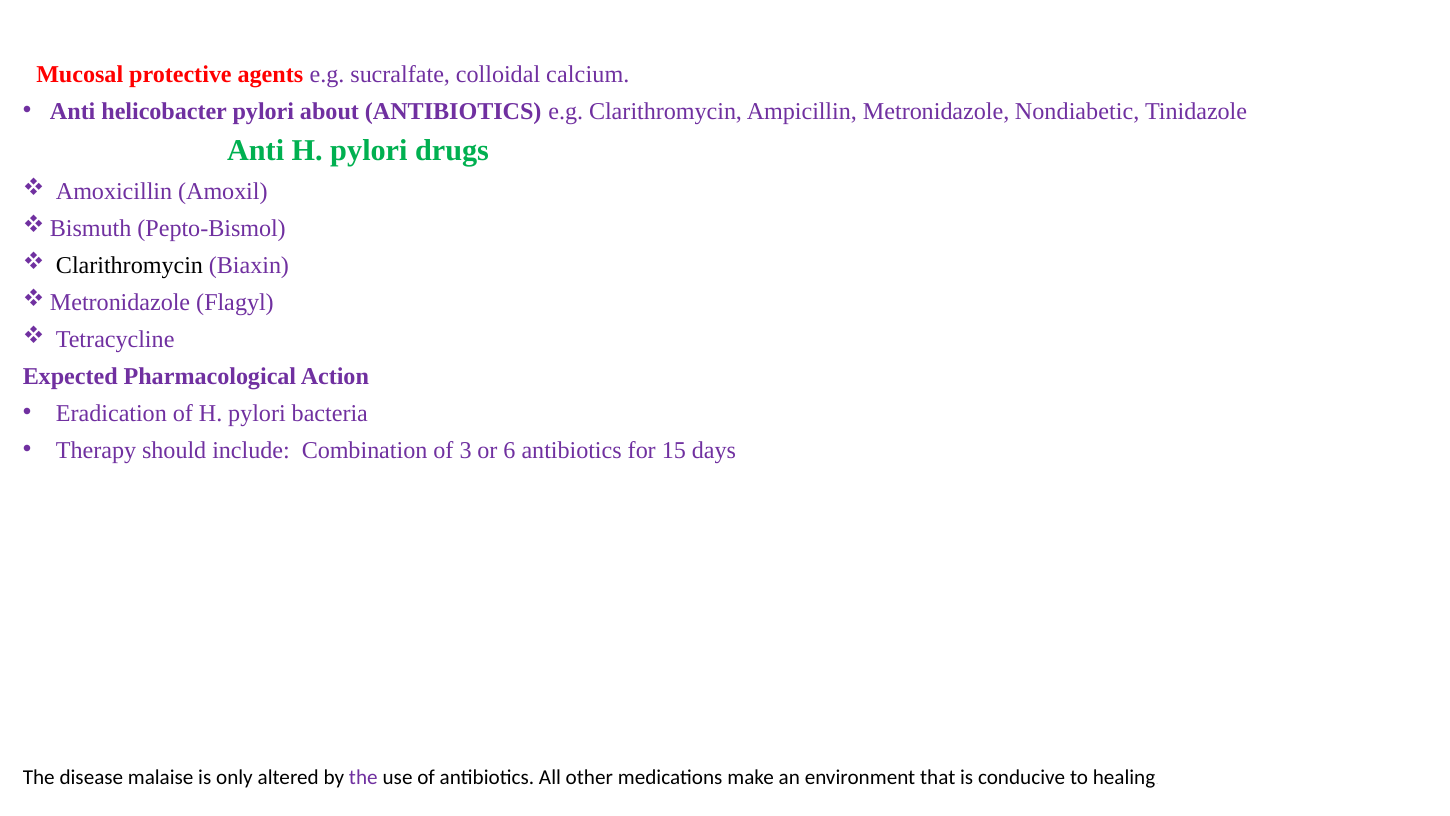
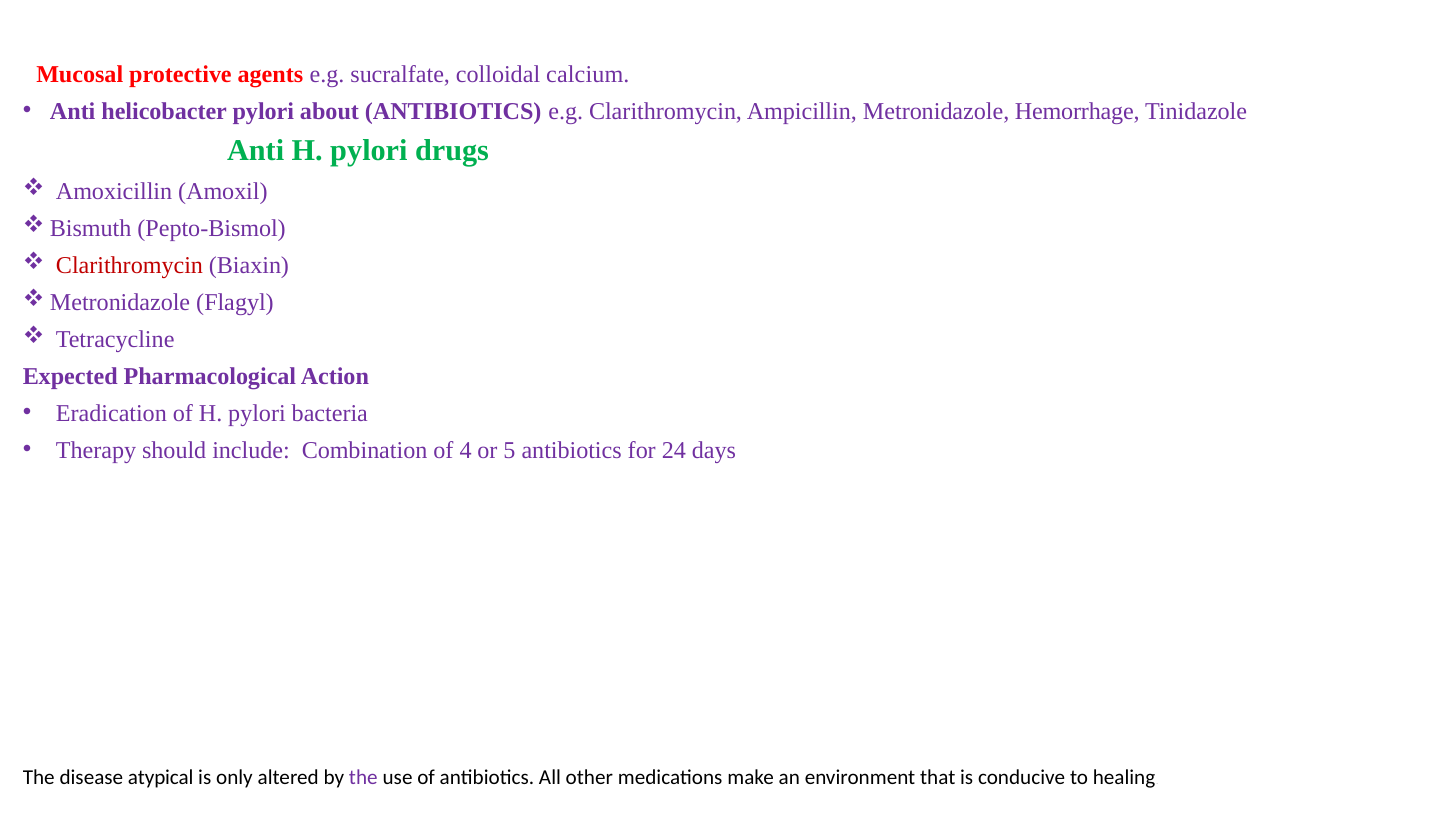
Nondiabetic: Nondiabetic -> Hemorrhage
Clarithromycin at (129, 265) colour: black -> red
3: 3 -> 4
6: 6 -> 5
15: 15 -> 24
malaise: malaise -> atypical
